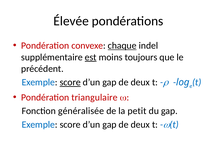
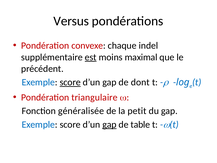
Élevée: Élevée -> Versus
chaque underline: present -> none
toujours: toujours -> maximal
deux at (140, 82): deux -> dont
gap at (109, 124) underline: none -> present
deux at (140, 124): deux -> table
